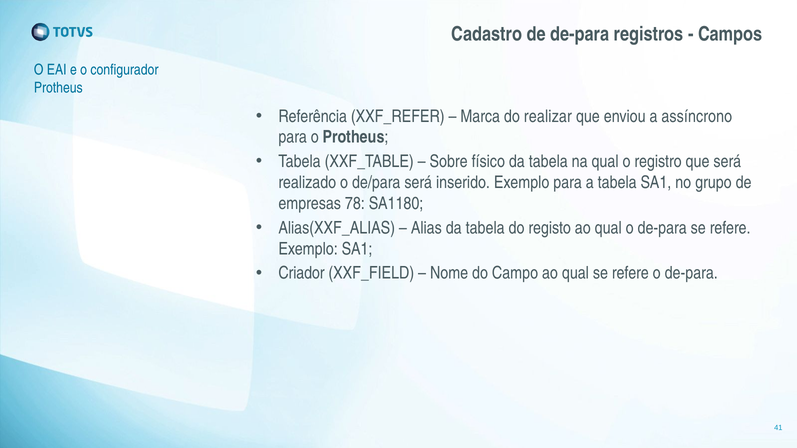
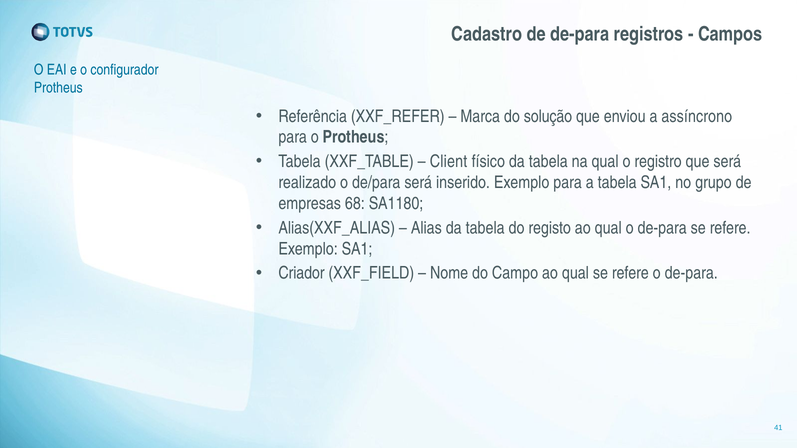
realizar: realizar -> solução
Sobre: Sobre -> Client
78: 78 -> 68
